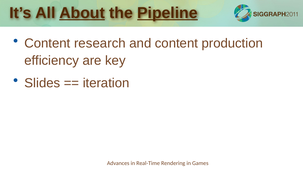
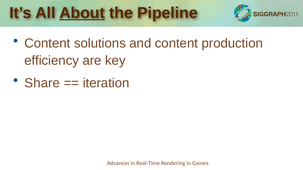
Pipeline underline: present -> none
research: research -> solutions
Slides: Slides -> Share
